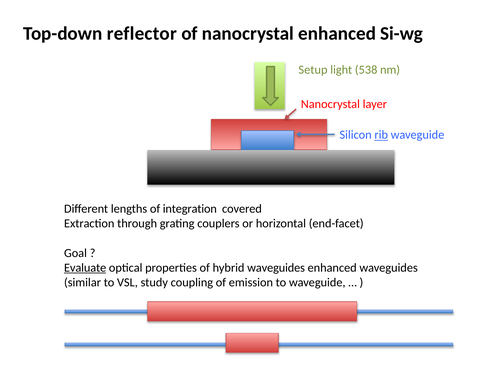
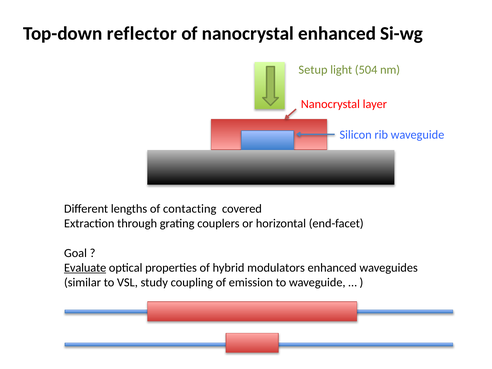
538: 538 -> 504
rib underline: present -> none
integration: integration -> contacting
hybrid waveguides: waveguides -> modulators
